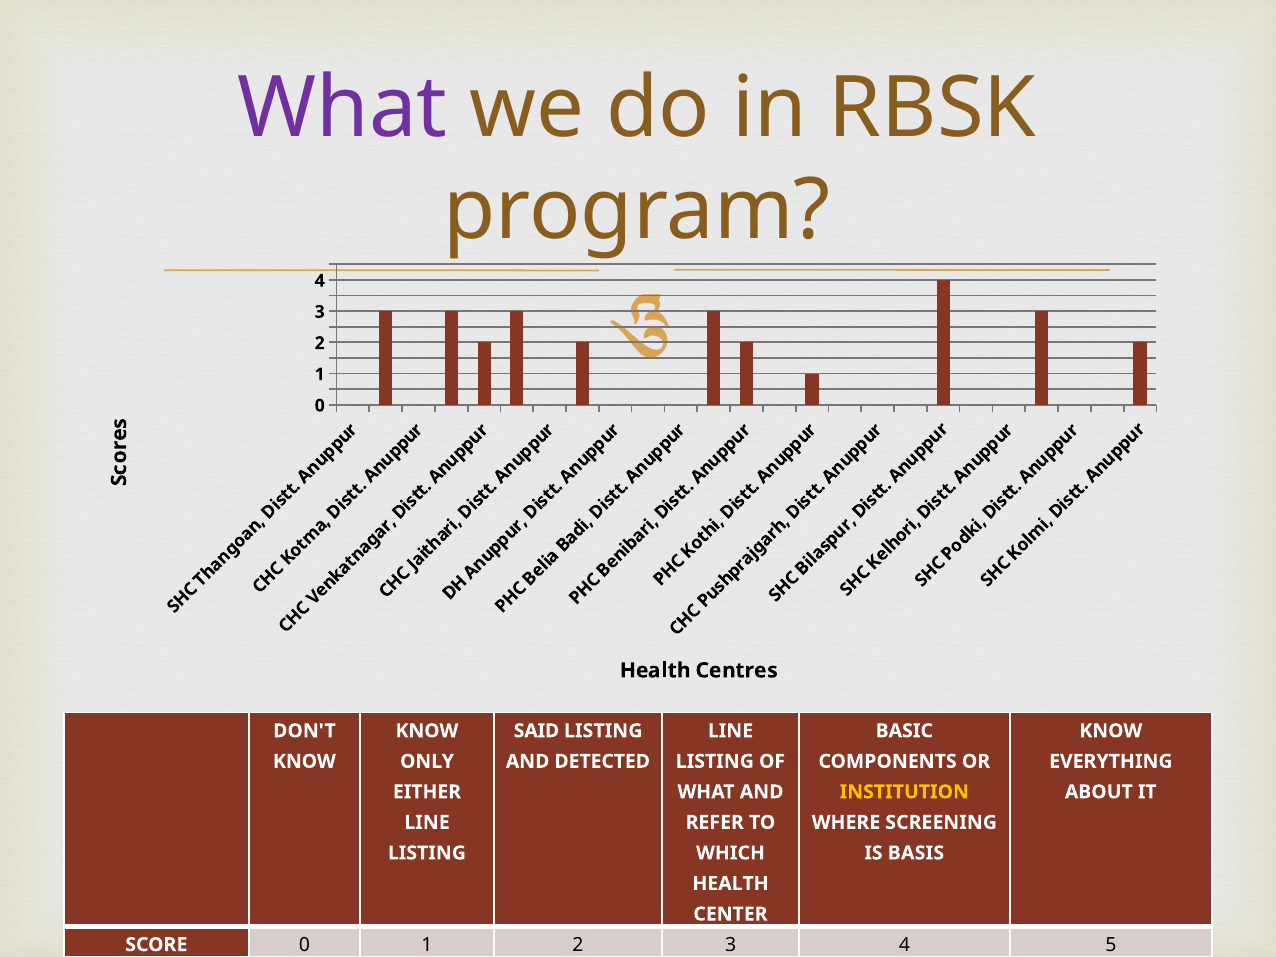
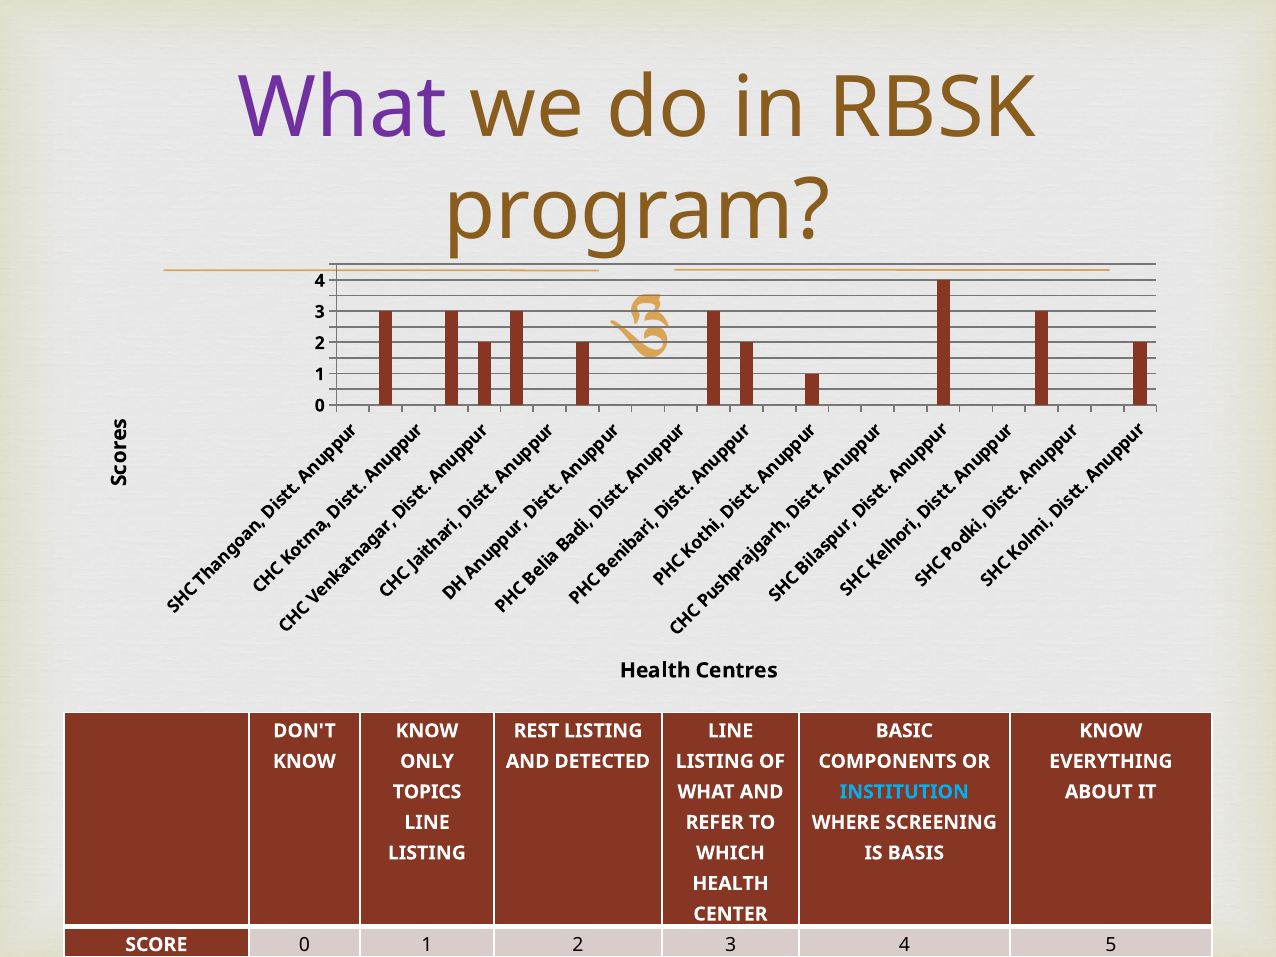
SAID: SAID -> REST
EITHER: EITHER -> TOPICS
INSTITUTION colour: yellow -> light blue
